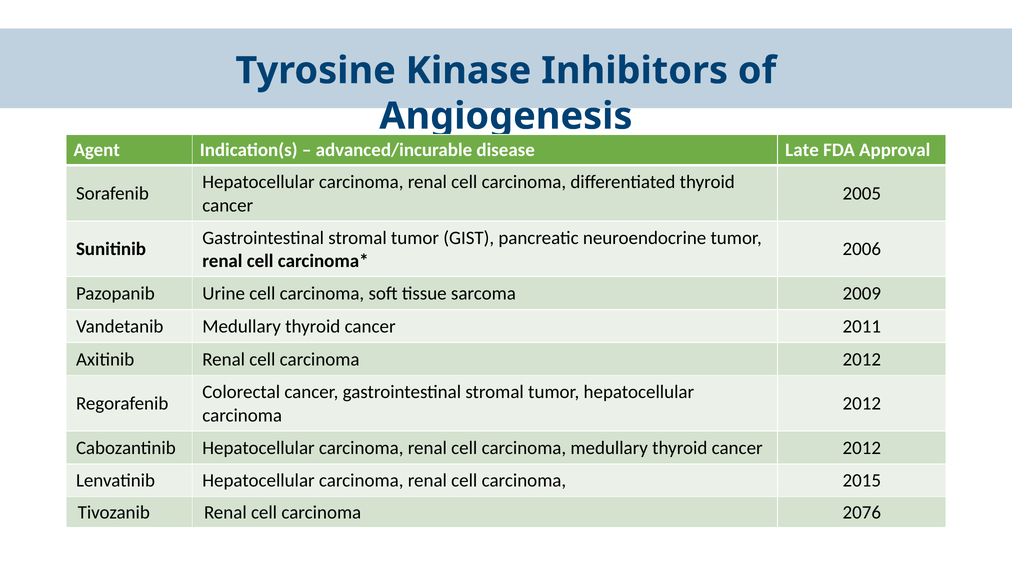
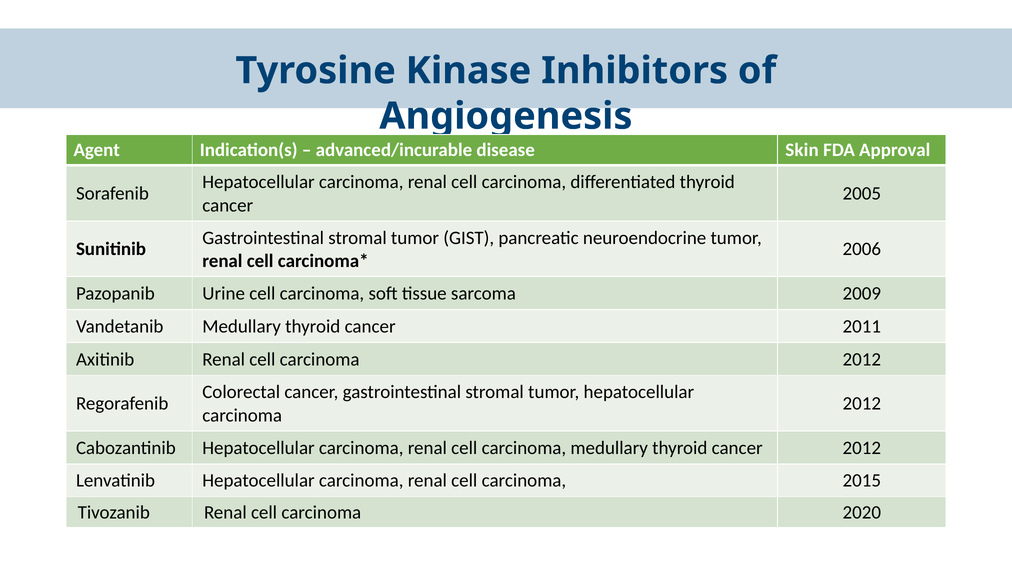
Late: Late -> Skin
2076: 2076 -> 2020
